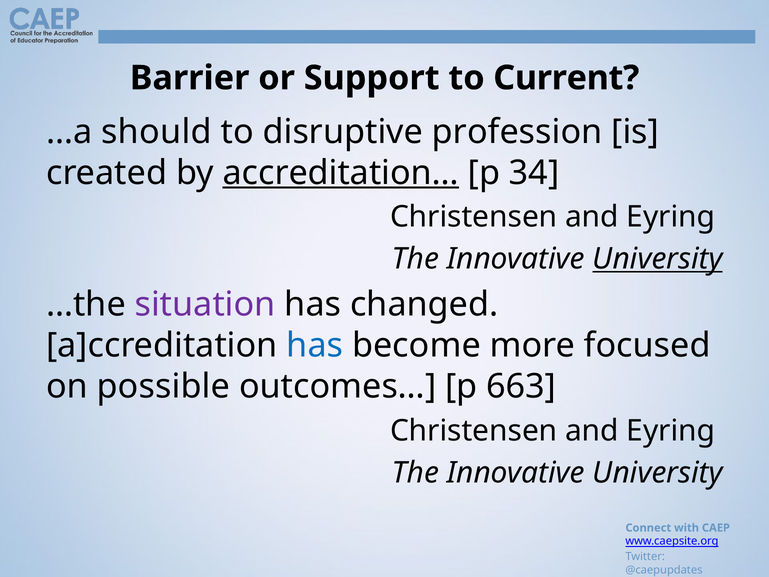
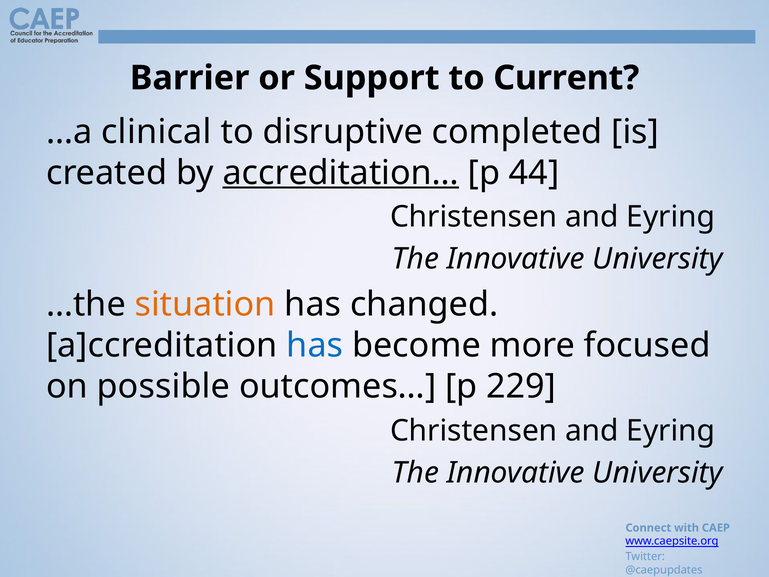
should: should -> clinical
profession: profession -> completed
34: 34 -> 44
University at (658, 259) underline: present -> none
situation colour: purple -> orange
663: 663 -> 229
